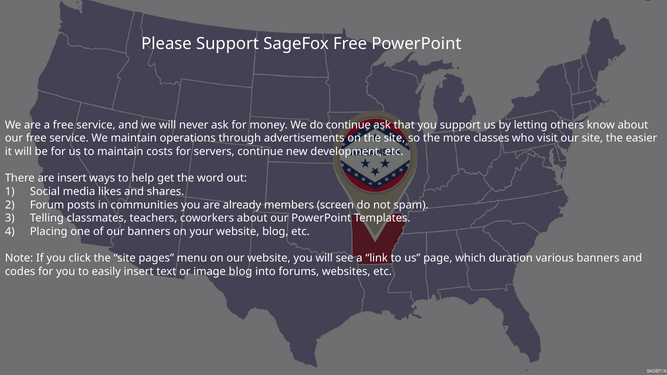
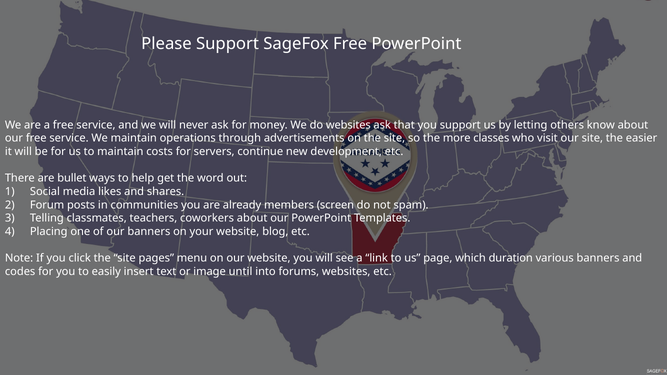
do continue: continue -> websites
are insert: insert -> bullet
image blog: blog -> until
